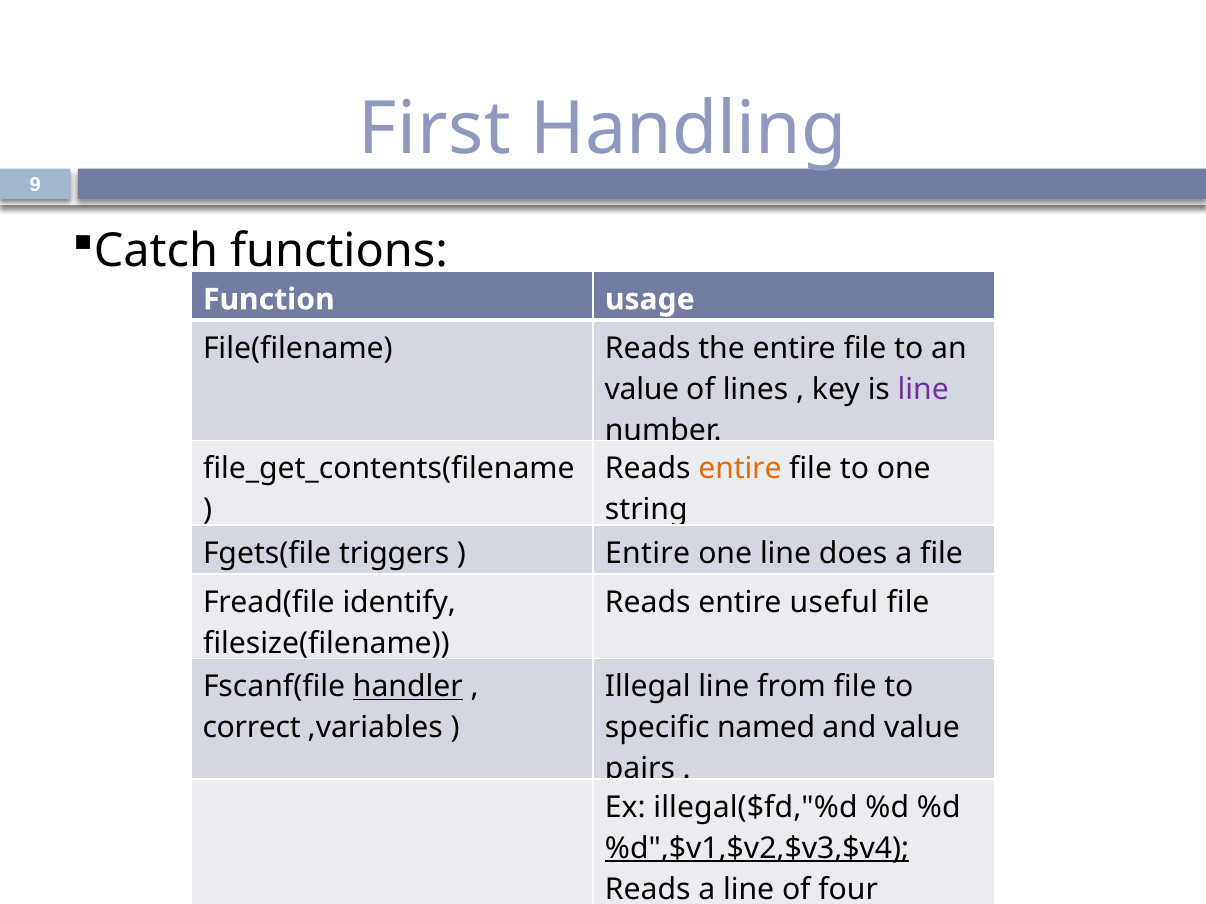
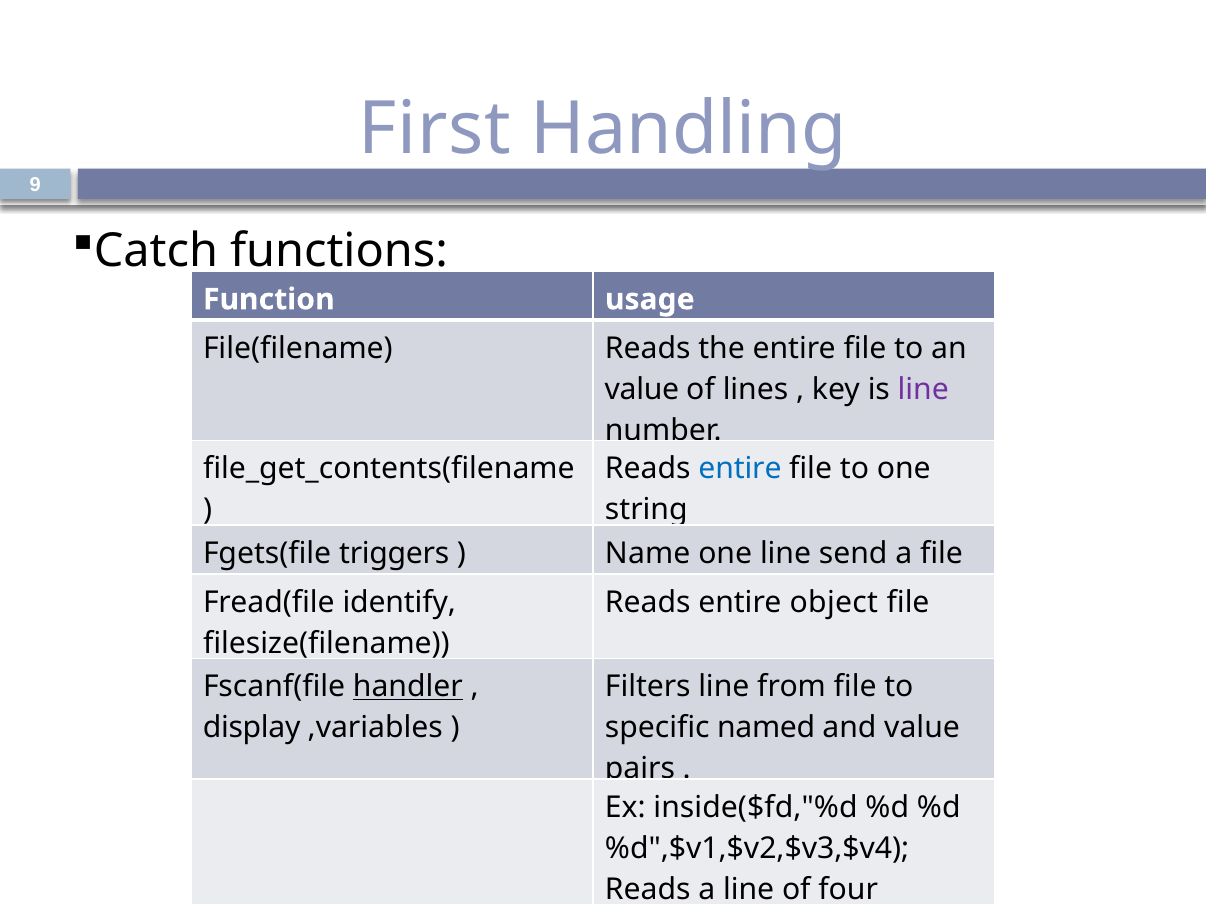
entire at (740, 469) colour: orange -> blue
Entire at (648, 554): Entire -> Name
does: does -> send
useful: useful -> object
Illegal: Illegal -> Filters
correct: correct -> display
illegal($fd,"%d: illegal($fd,"%d -> inside($fd,"%d
%d",$v1,$v2,$v3,$v4 underline: present -> none
